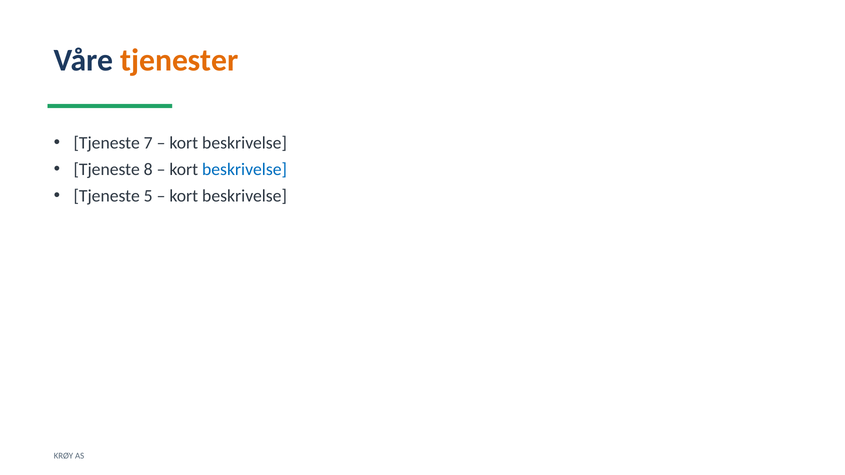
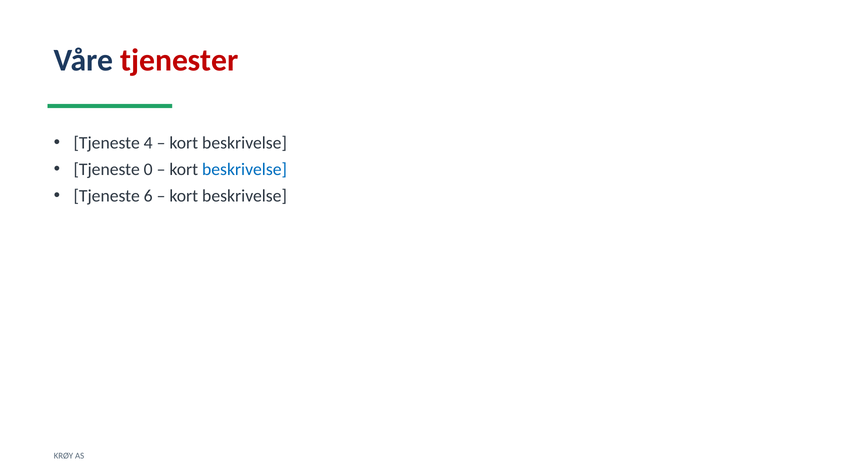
tjenester colour: orange -> red
7: 7 -> 4
8: 8 -> 0
5: 5 -> 6
